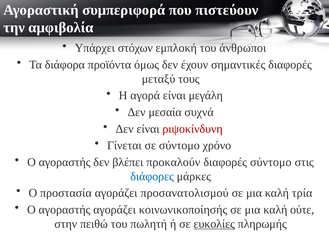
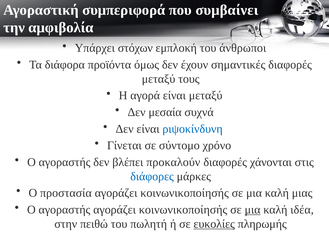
πιστεύουν: πιστεύουν -> συμβαίνει
είναι μεγάλη: μεγάλη -> μεταξύ
ριψοκίνδυνη colour: red -> blue
διαφορές σύντομο: σύντομο -> χάνονται
προσανατολισμού at (185, 193): προσανατολισμού -> κοινωνικοποίησής
τρία: τρία -> μιας
μια at (253, 209) underline: none -> present
ούτε: ούτε -> ιδέα
